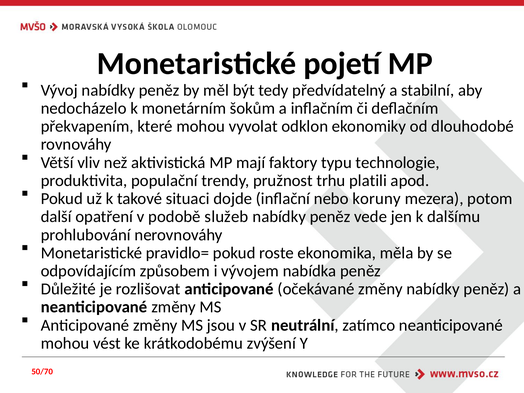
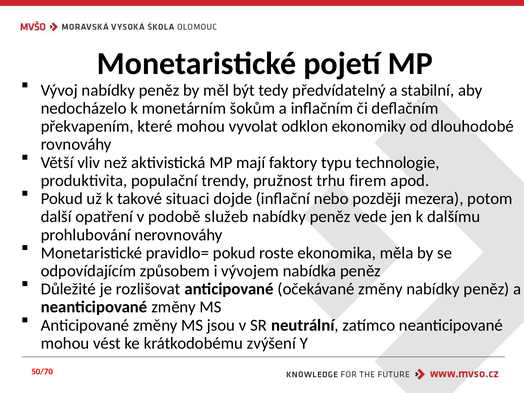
platili: platili -> firem
koruny: koruny -> později
